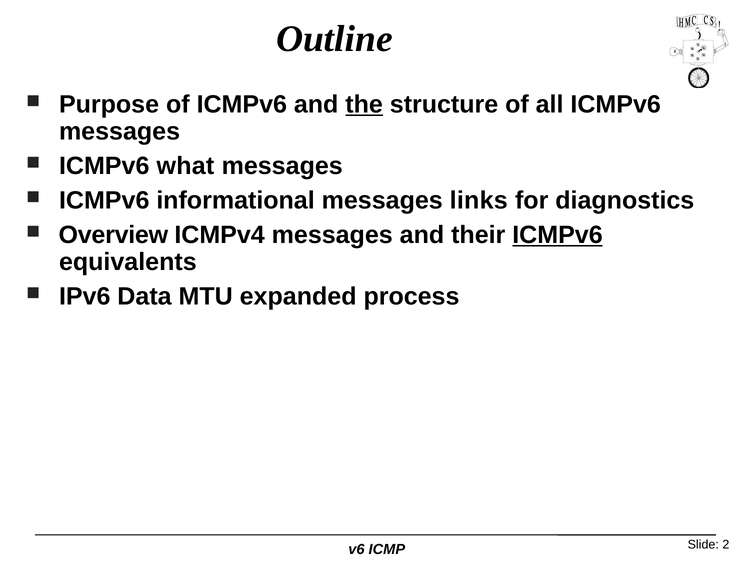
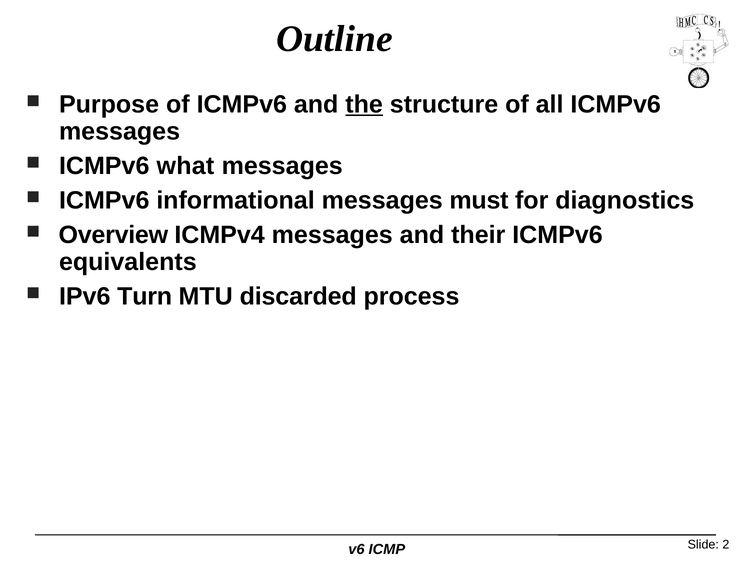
links: links -> must
ICMPv6 at (557, 235) underline: present -> none
Data: Data -> Turn
expanded: expanded -> discarded
